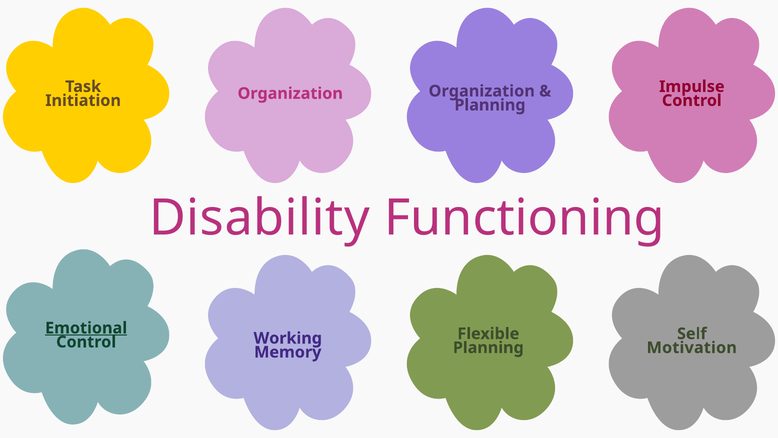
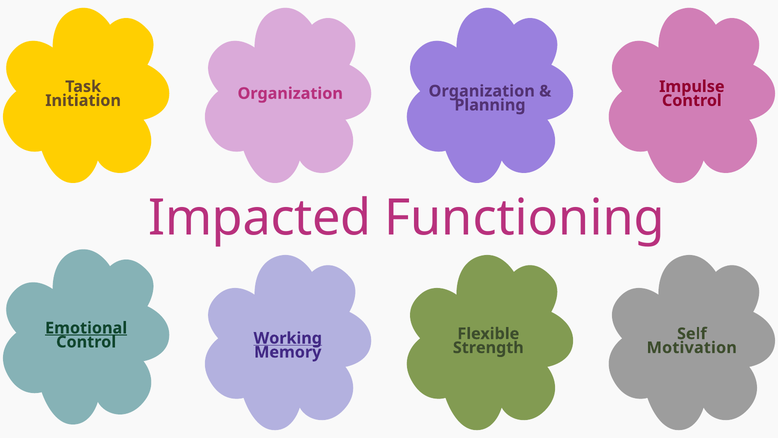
Disability: Disability -> Impacted
Working underline: none -> present
Planning at (488, 347): Planning -> Strength
